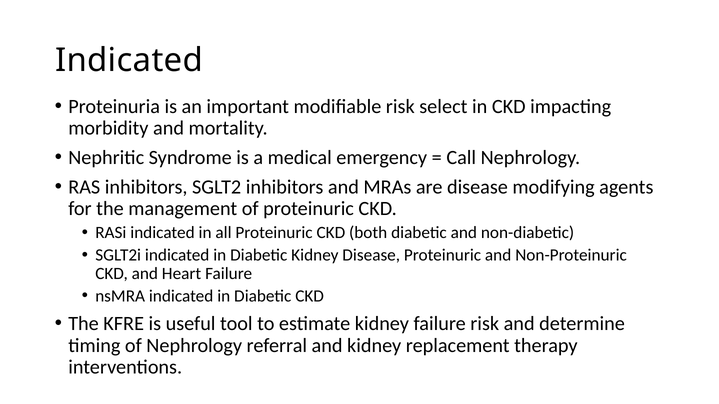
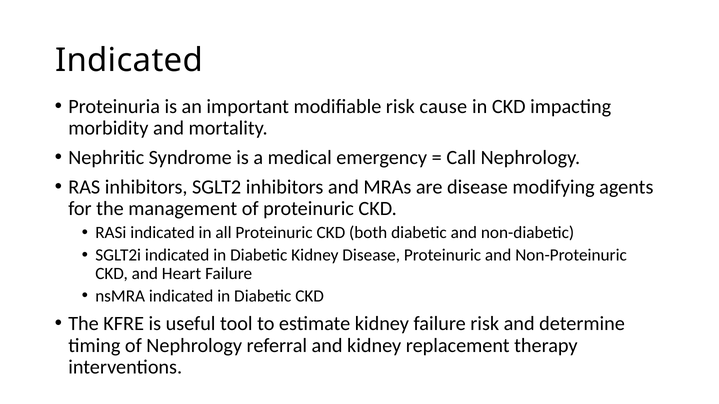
select: select -> cause
